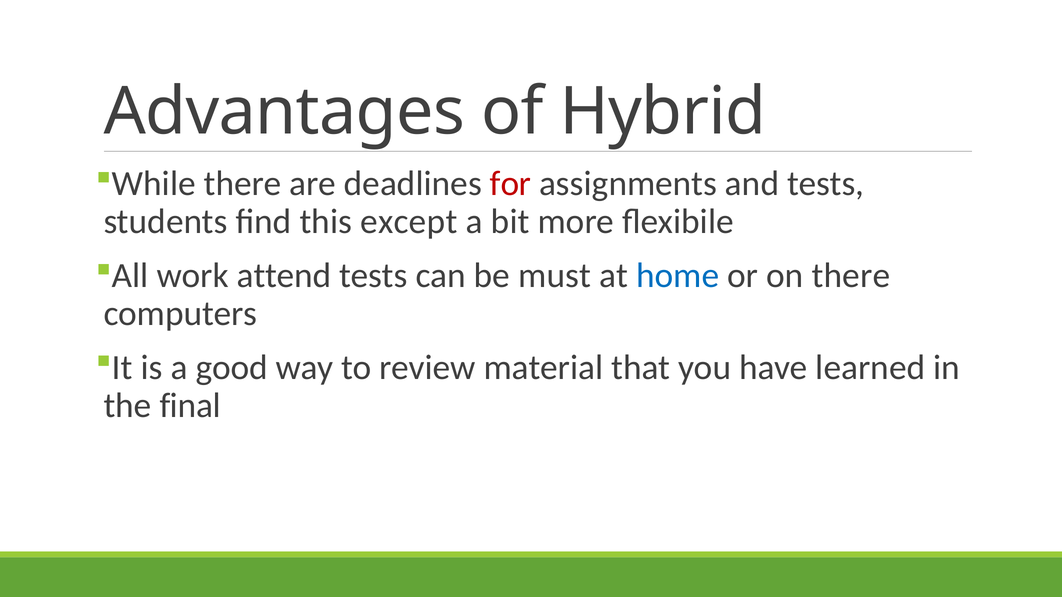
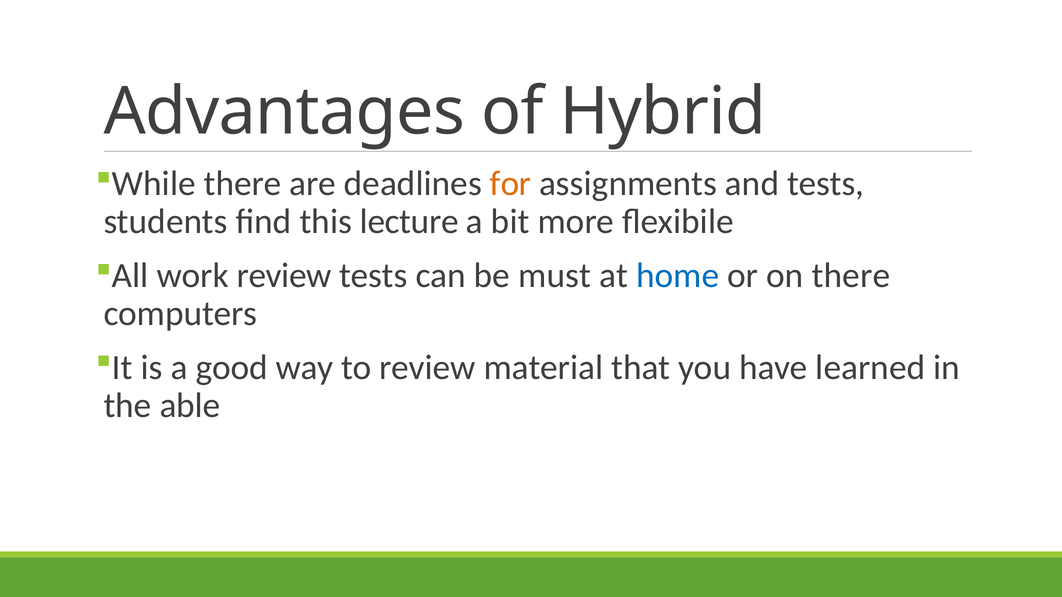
for colour: red -> orange
except: except -> lecture
work attend: attend -> review
final: final -> able
